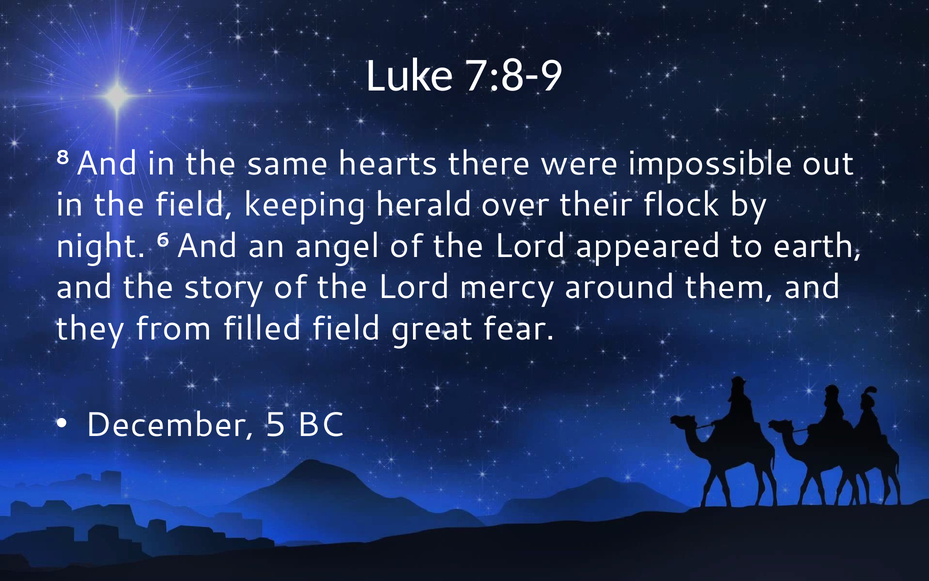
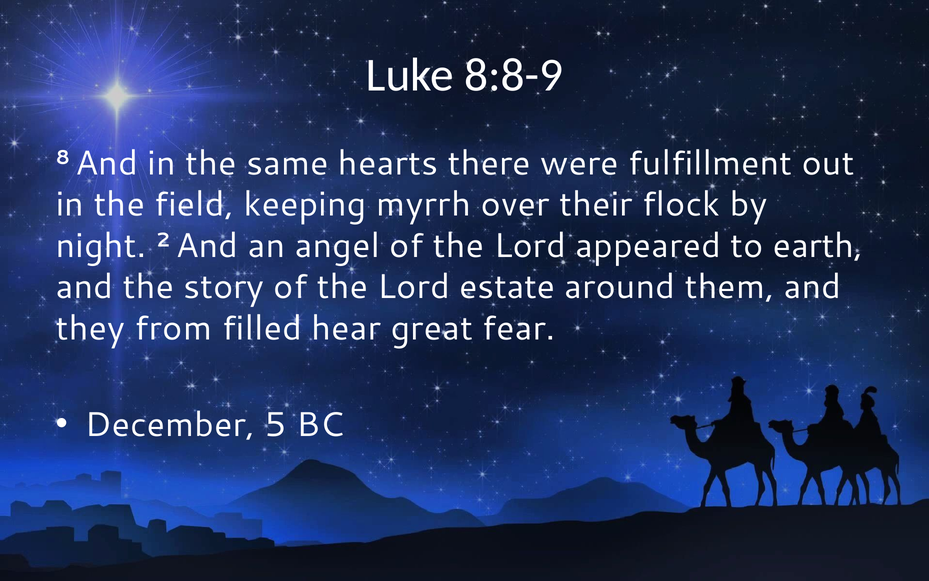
7:8-9: 7:8-9 -> 8:8-9
impossible: impossible -> fulfillment
herald: herald -> myrrh
6: 6 -> 2
mercy: mercy -> estate
filled field: field -> hear
